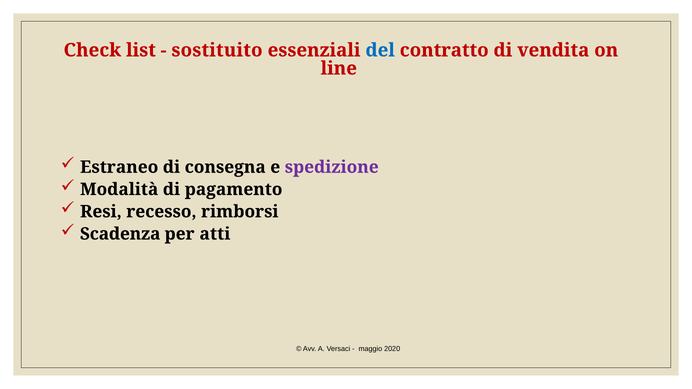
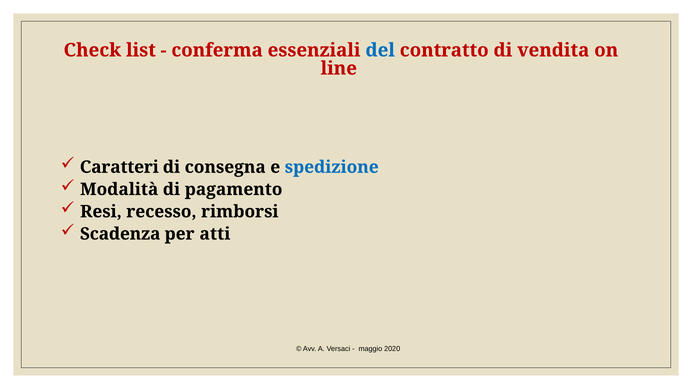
sostituito: sostituito -> conferma
Estraneo: Estraneo -> Caratteri
spedizione colour: purple -> blue
